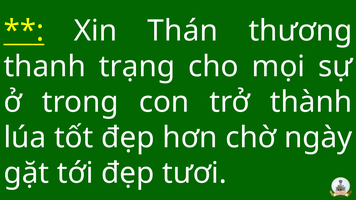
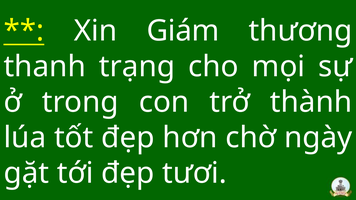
Thán: Thán -> Giám
